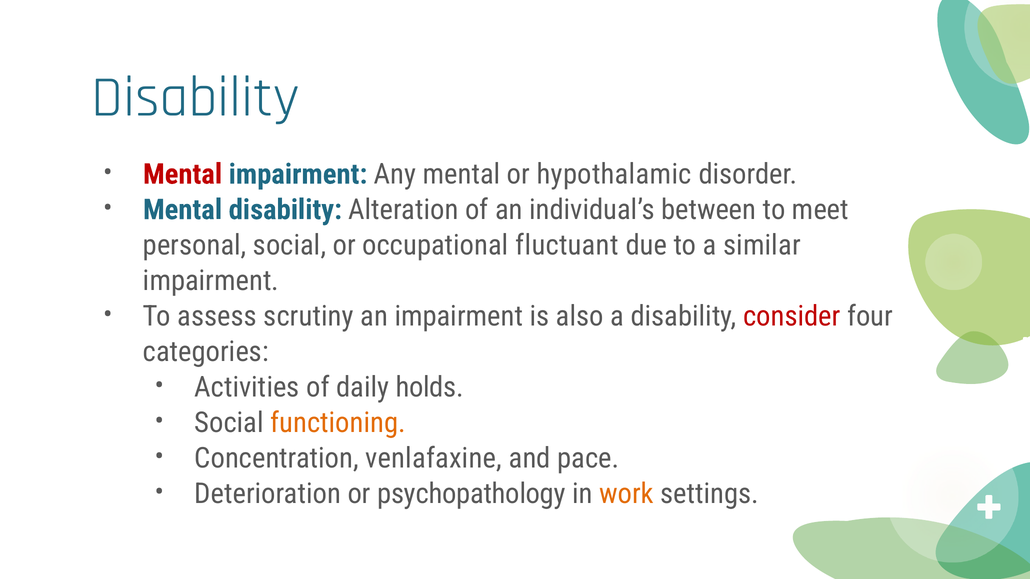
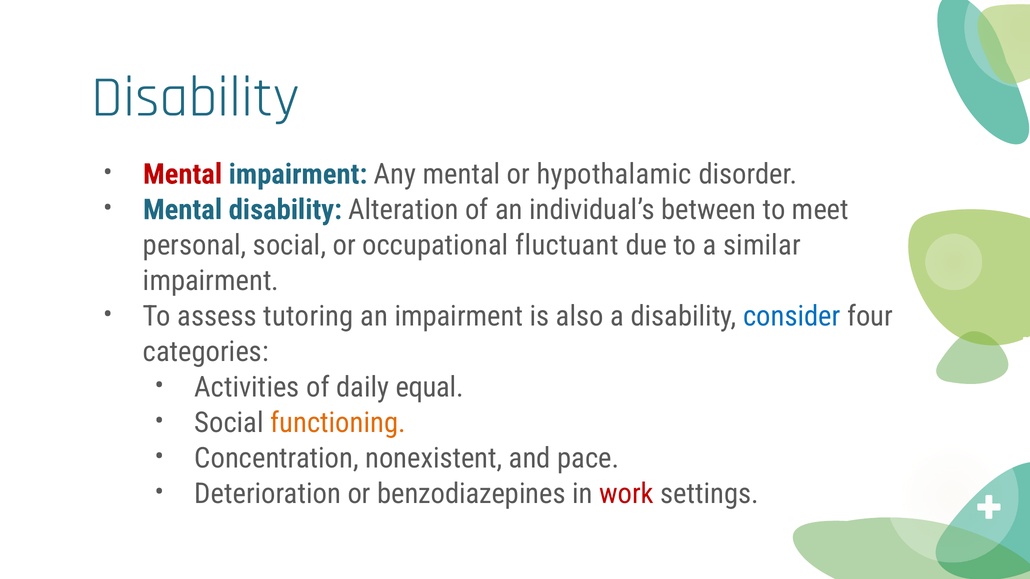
scrutiny: scrutiny -> tutoring
consider colour: red -> blue
holds: holds -> equal
venlafaxine: venlafaxine -> nonexistent
psychopathology: psychopathology -> benzodiazepines
work colour: orange -> red
